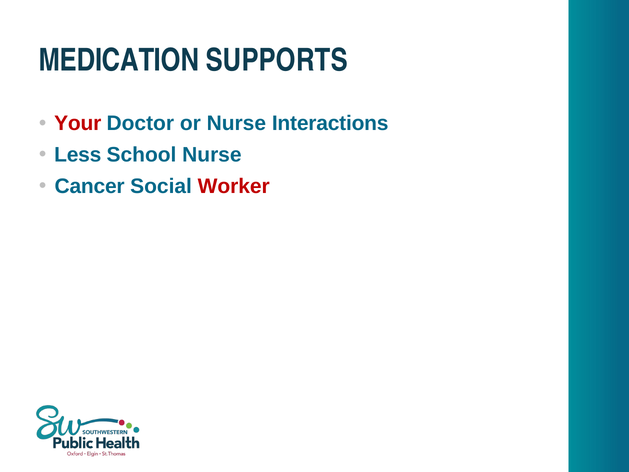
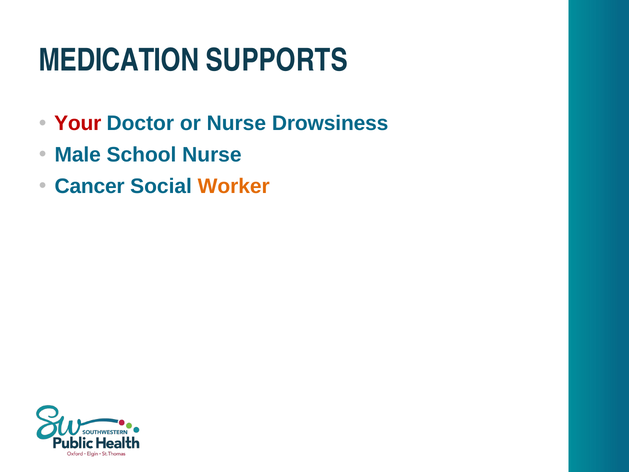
Interactions: Interactions -> Drowsiness
Less: Less -> Male
Worker colour: red -> orange
